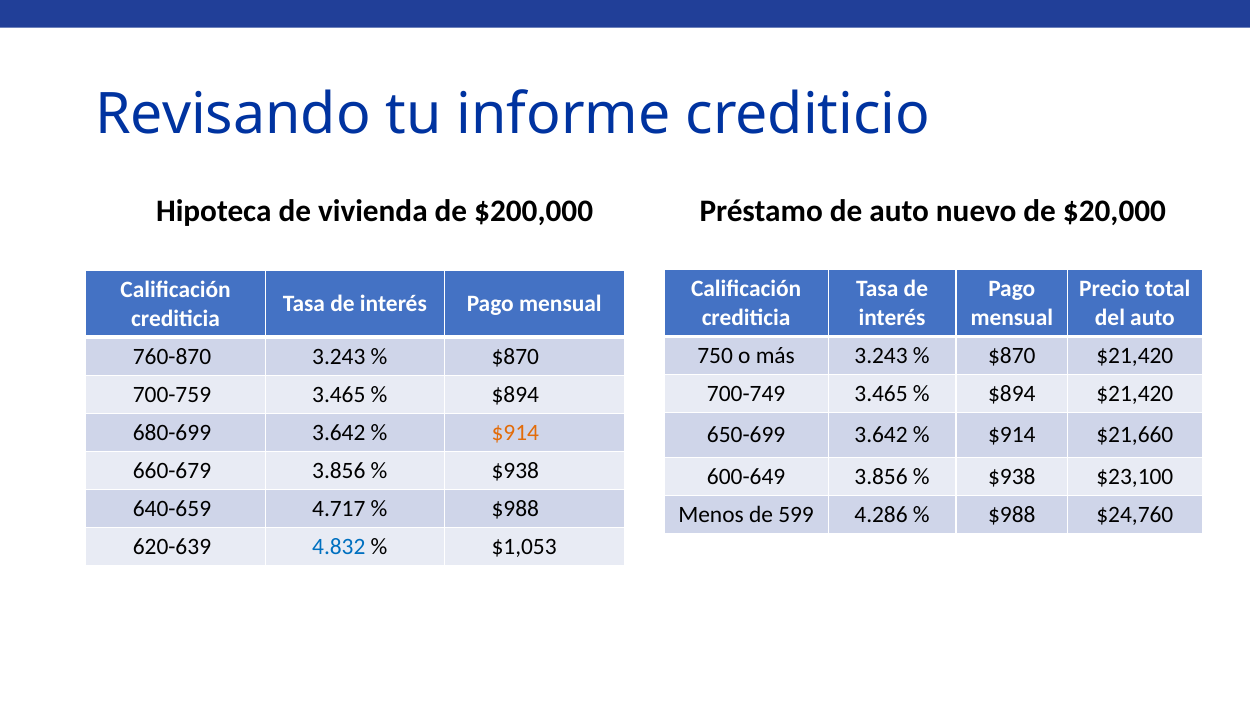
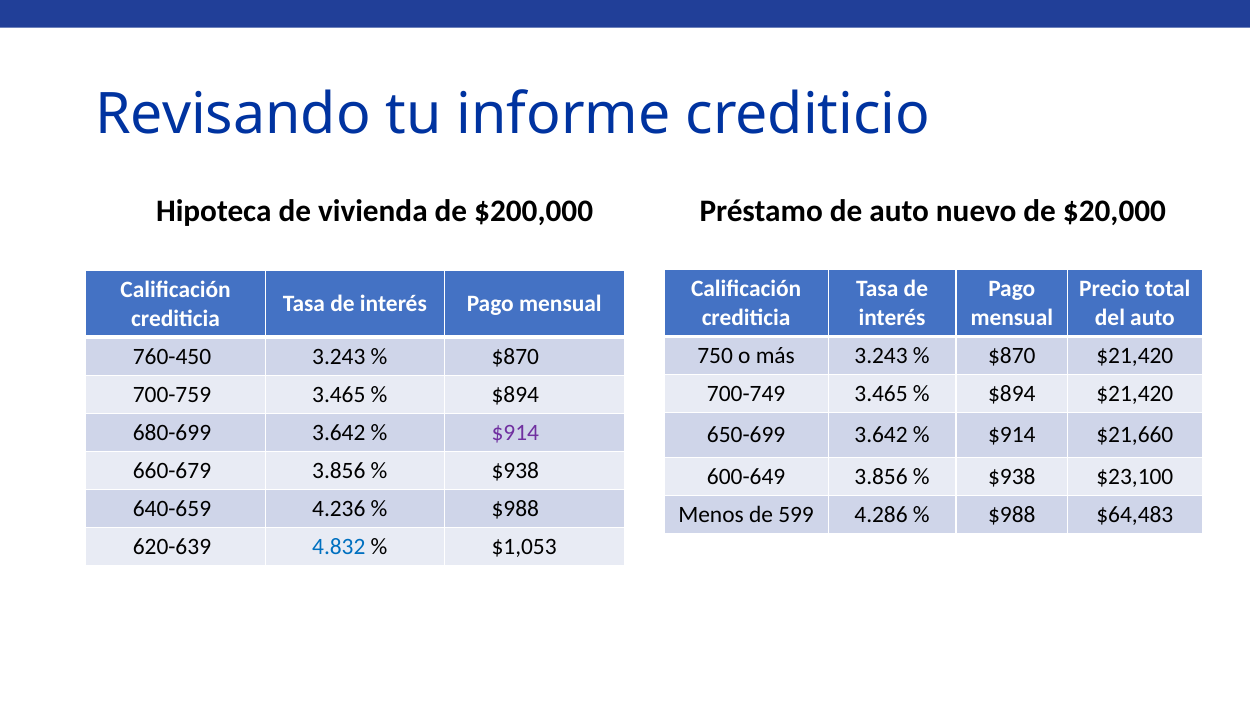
760-870: 760-870 -> 760-450
$914 at (515, 432) colour: orange -> purple
4.717: 4.717 -> 4.236
$24,760: $24,760 -> $64,483
